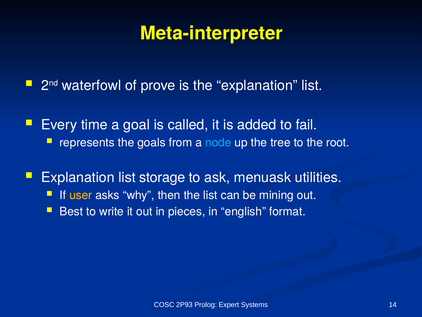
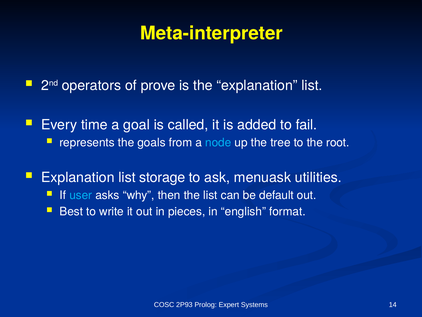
waterfowl: waterfowl -> operators
user colour: yellow -> light blue
mining: mining -> default
